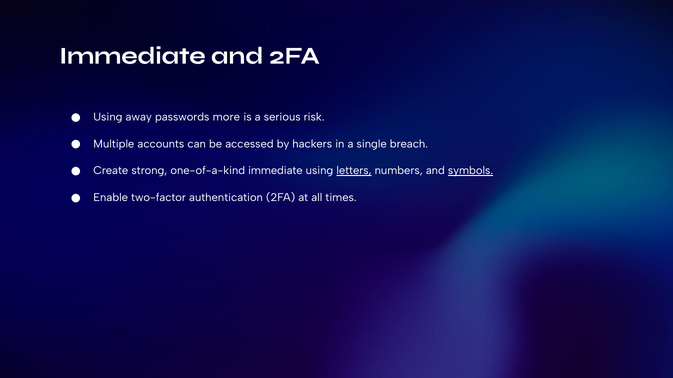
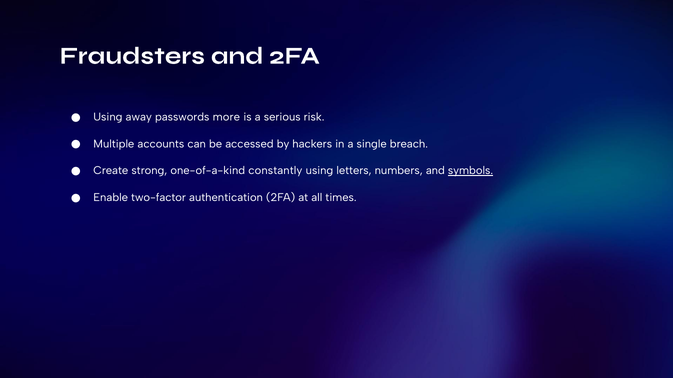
Immediate at (132, 56): Immediate -> Fraudsters
one-of-a-kind immediate: immediate -> constantly
letters underline: present -> none
